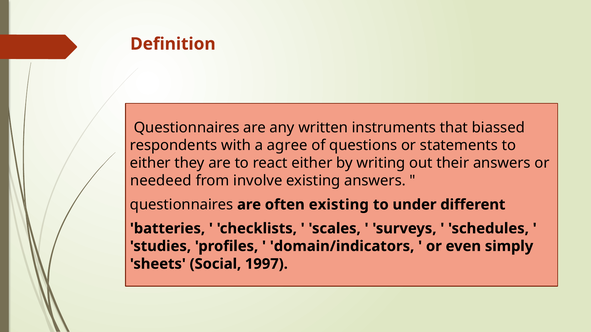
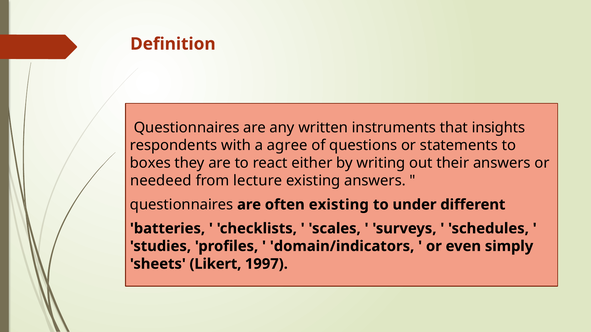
biassed: biassed -> insights
either at (150, 163): either -> boxes
involve: involve -> lecture
Social: Social -> Likert
